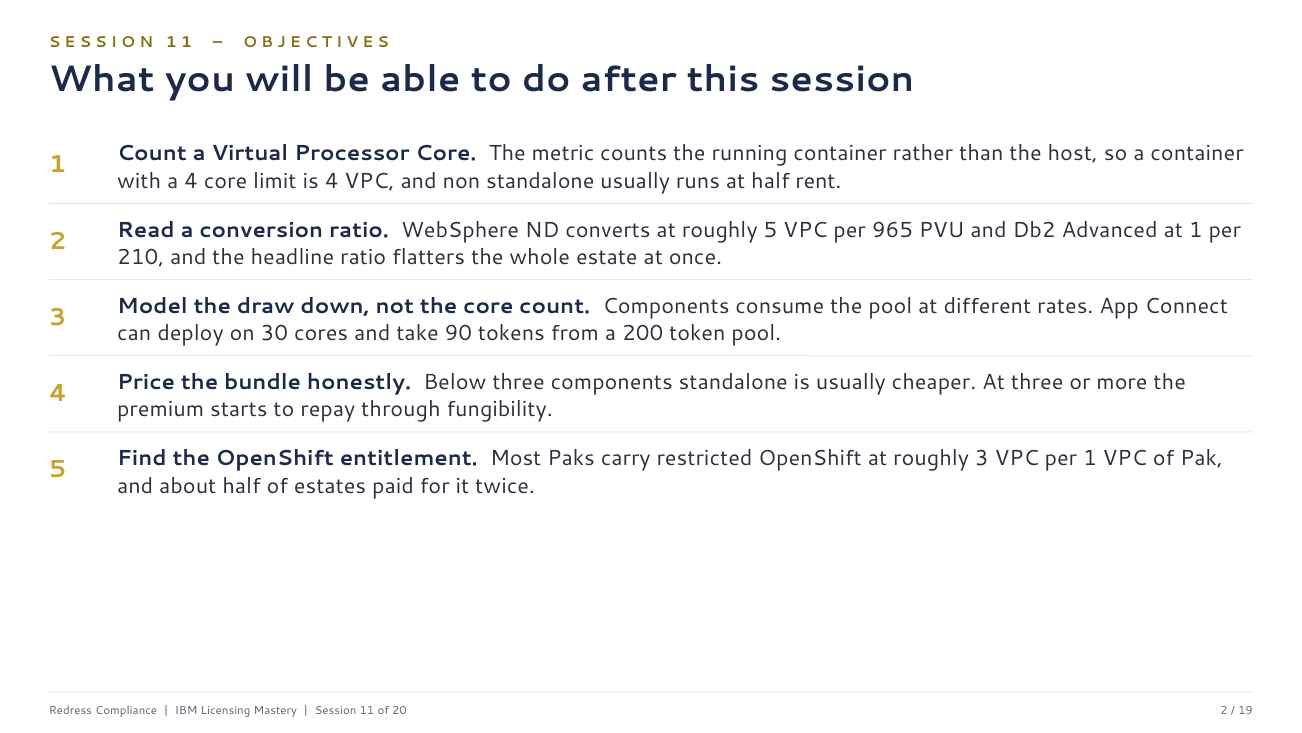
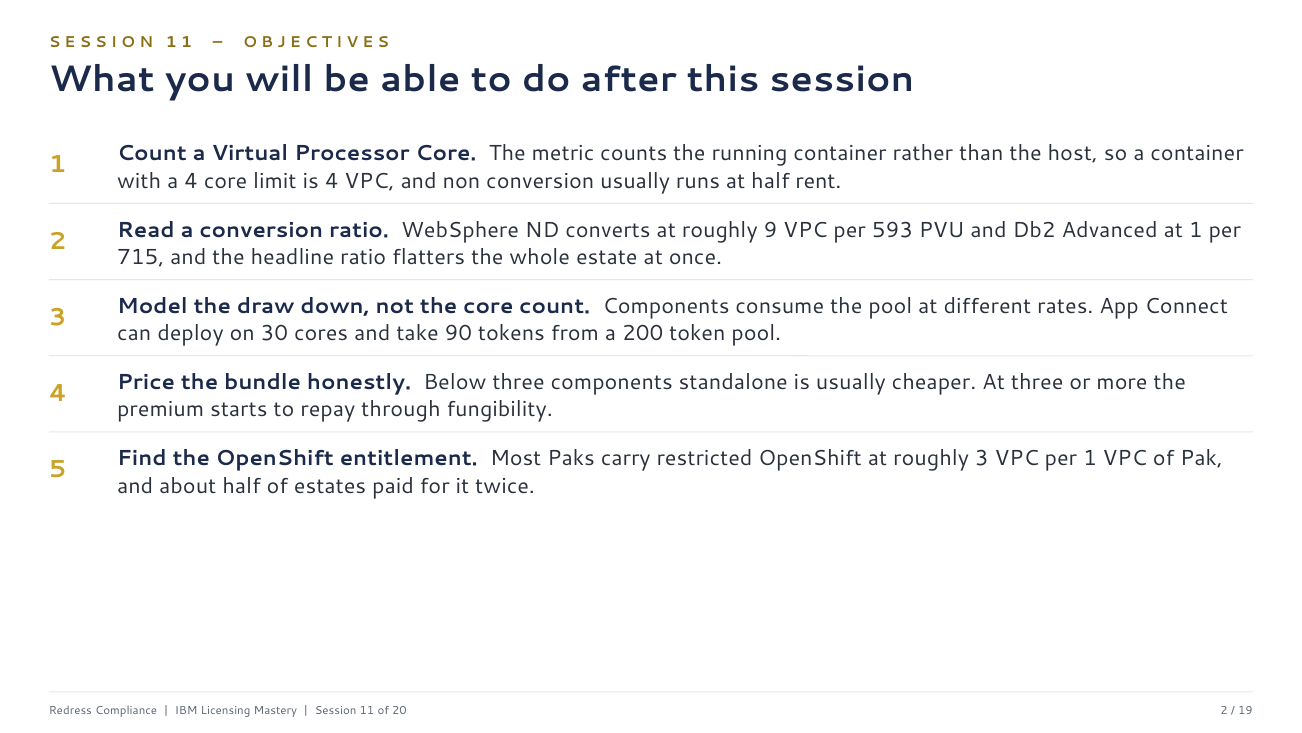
non standalone: standalone -> conversion
roughly 5: 5 -> 9
965: 965 -> 593
210: 210 -> 715
